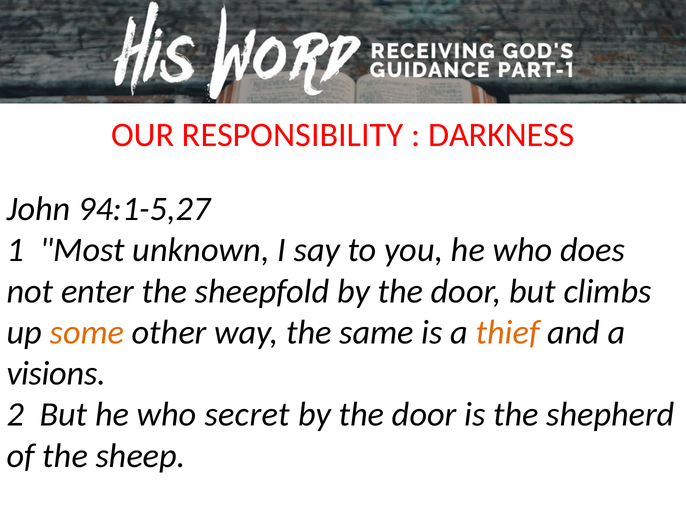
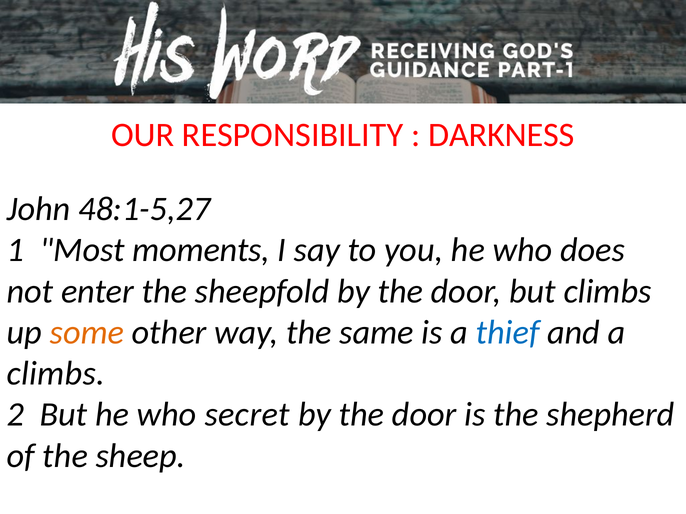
94:1-5,27: 94:1-5,27 -> 48:1-5,27
unknown: unknown -> moments
thief colour: orange -> blue
visions at (56, 374): visions -> climbs
